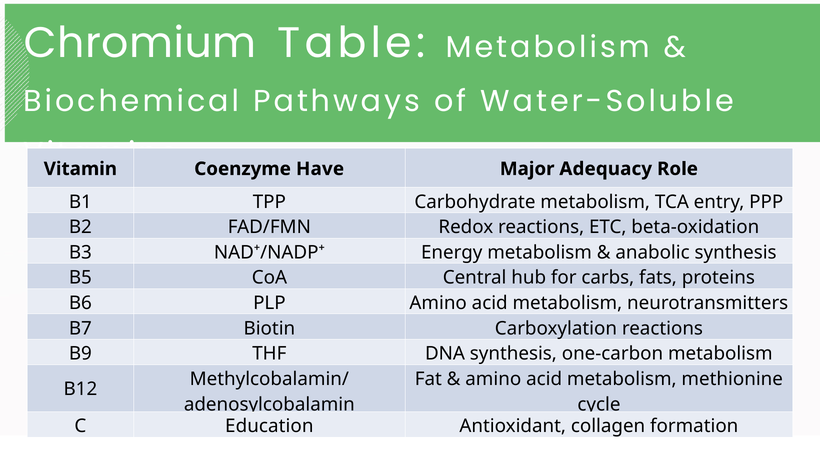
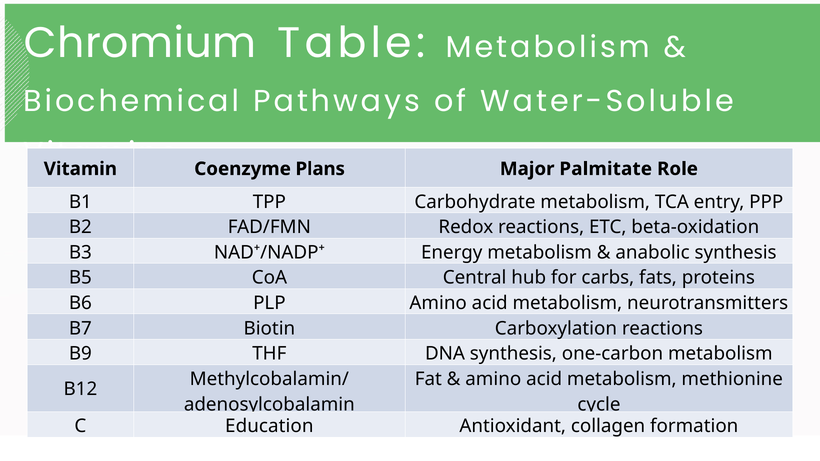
Have: Have -> Plans
Adequacy: Adequacy -> Palmitate
